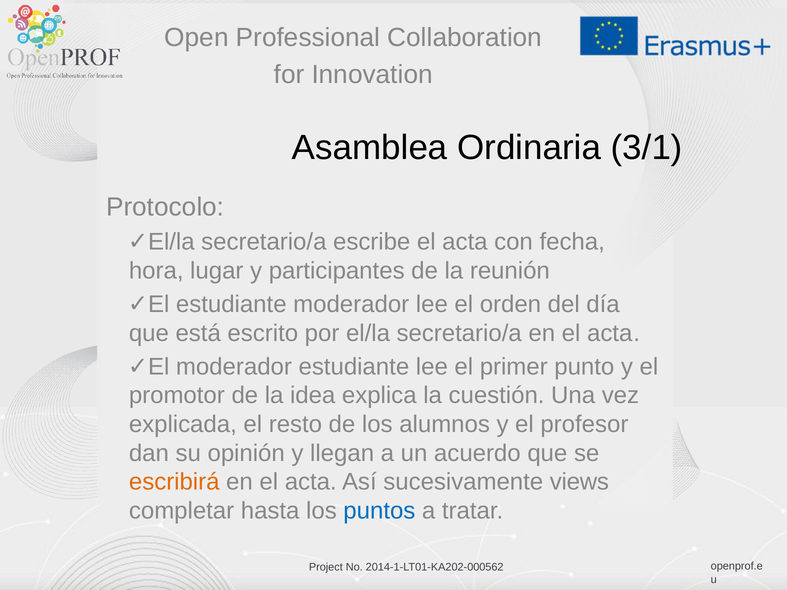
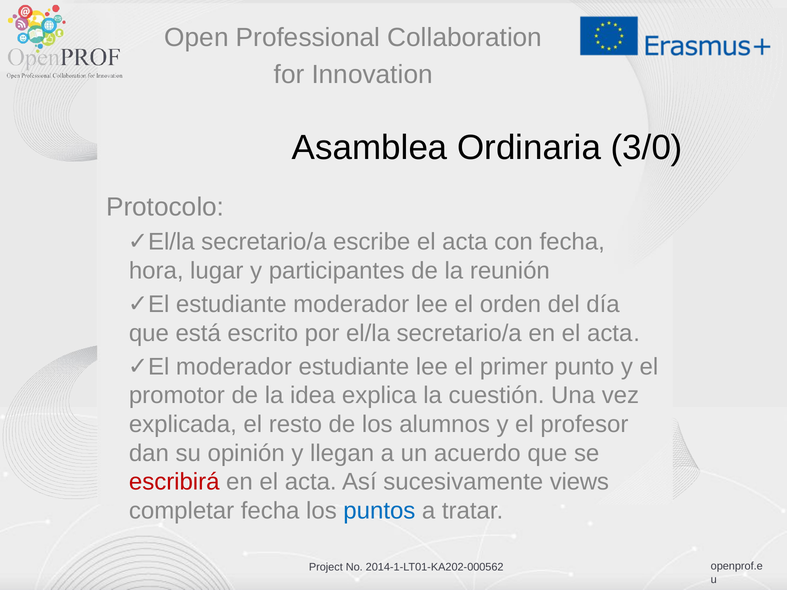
3/1: 3/1 -> 3/0
escribirá colour: orange -> red
completar hasta: hasta -> fecha
